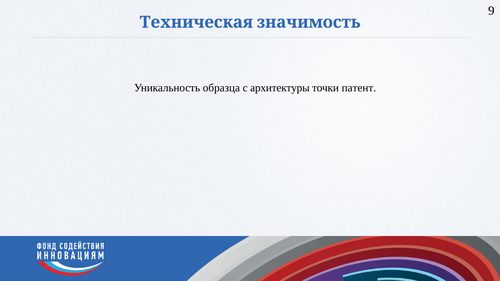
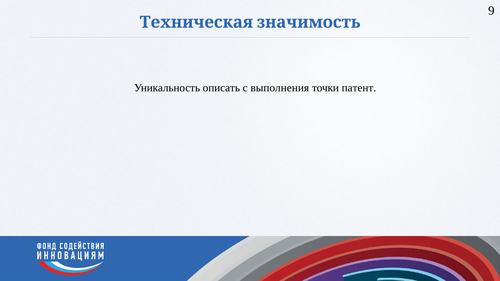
образца: образца -> описать
архитектуры: архитектуры -> выполнения
